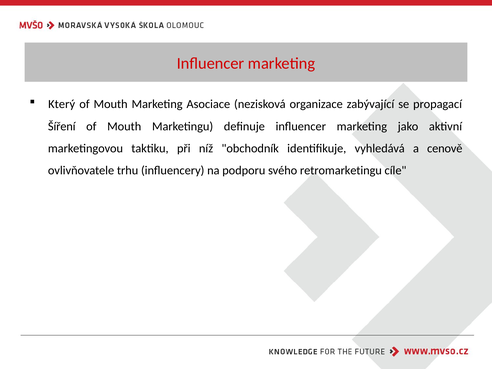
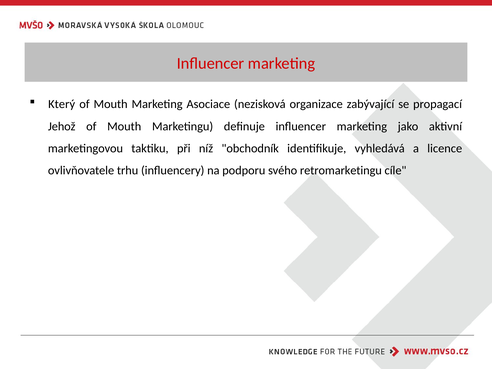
Šíření: Šíření -> Jehož
cenově: cenově -> licence
